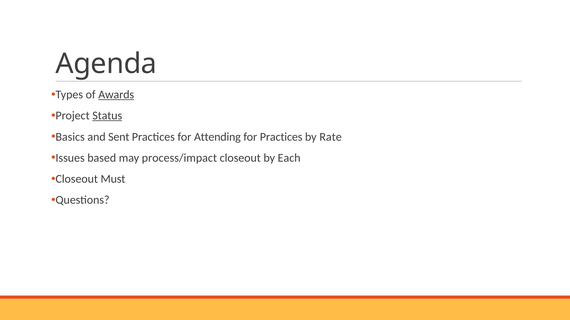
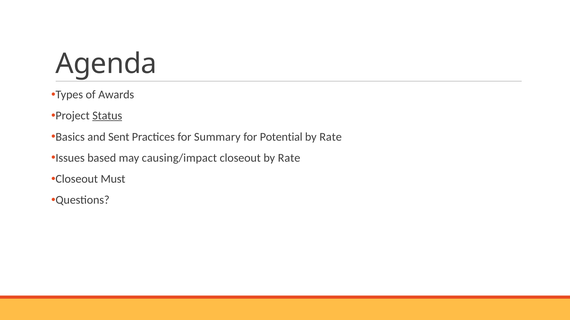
Awards underline: present -> none
Attending: Attending -> Summary
for Practices: Practices -> Potential
process/impact: process/impact -> causing/impact
closeout by Each: Each -> Rate
